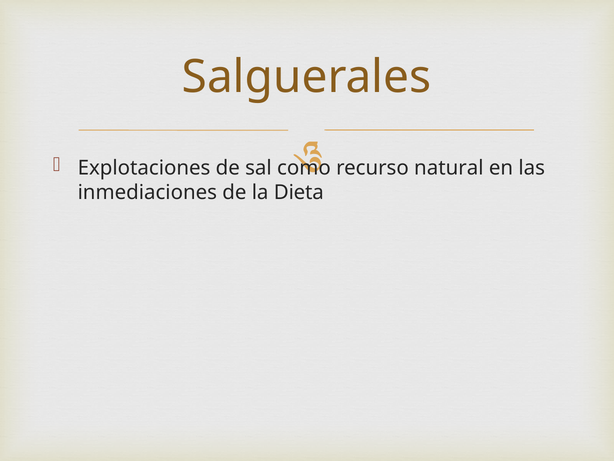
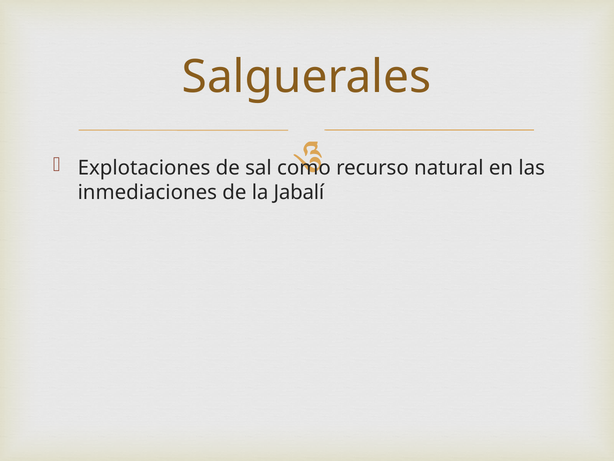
Dieta: Dieta -> Jabalí
